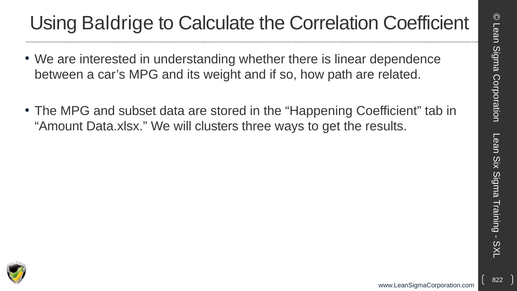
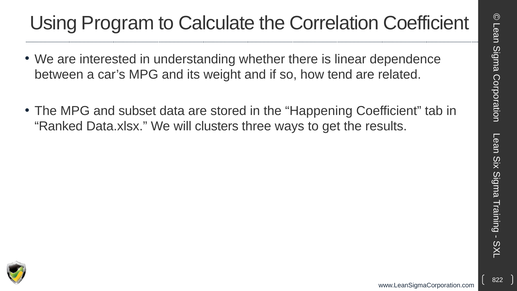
Baldrige: Baldrige -> Program
path: path -> tend
Amount: Amount -> Ranked
